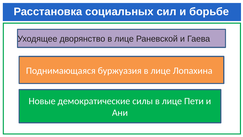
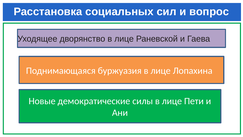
борьбе: борьбе -> вопрос
